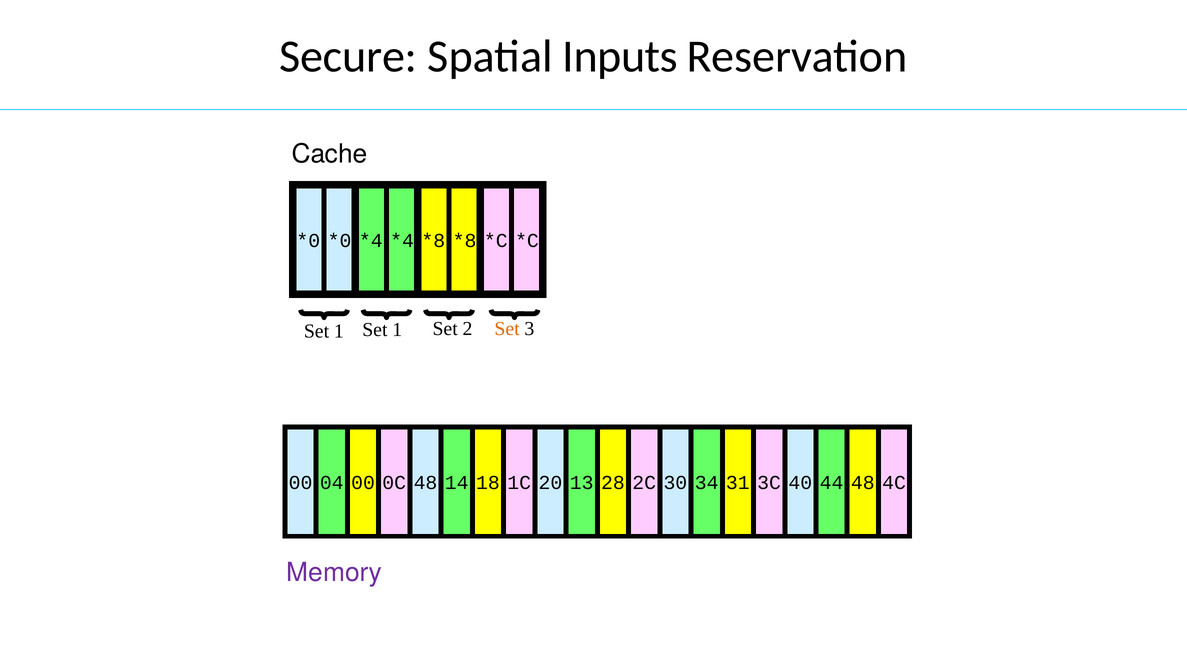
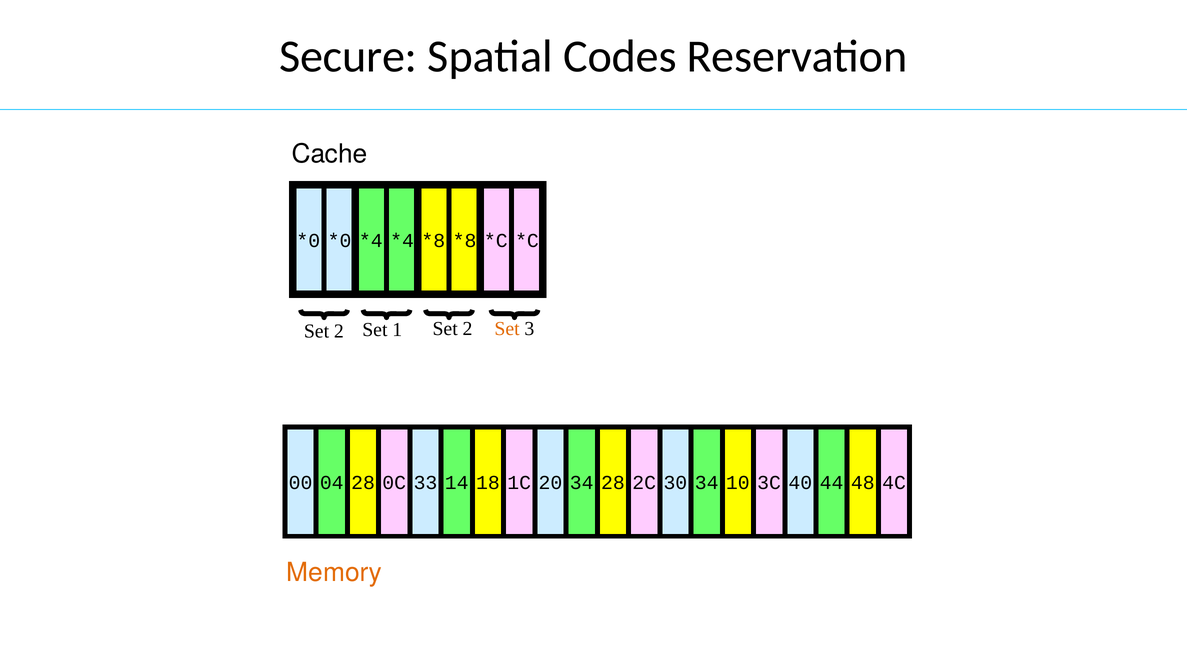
Inputs: Inputs -> Codes
1 at (339, 331): 1 -> 2
00 00: 00 -> 28
0C 48: 48 -> 33
20 13: 13 -> 34
31: 31 -> 10
Memory colour: purple -> orange
